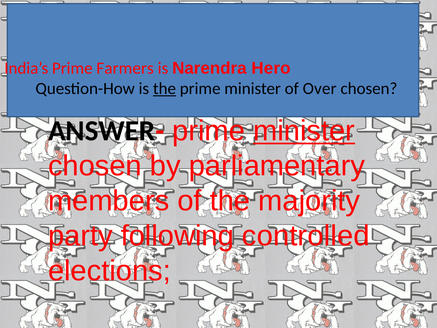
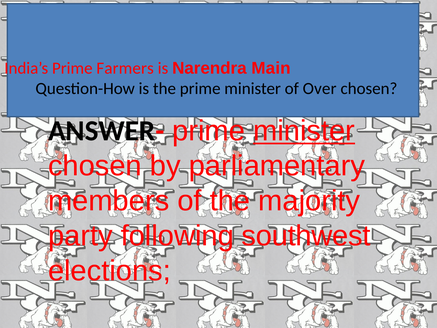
Hero: Hero -> Main
the at (164, 89) underline: present -> none
controlled: controlled -> southwest
